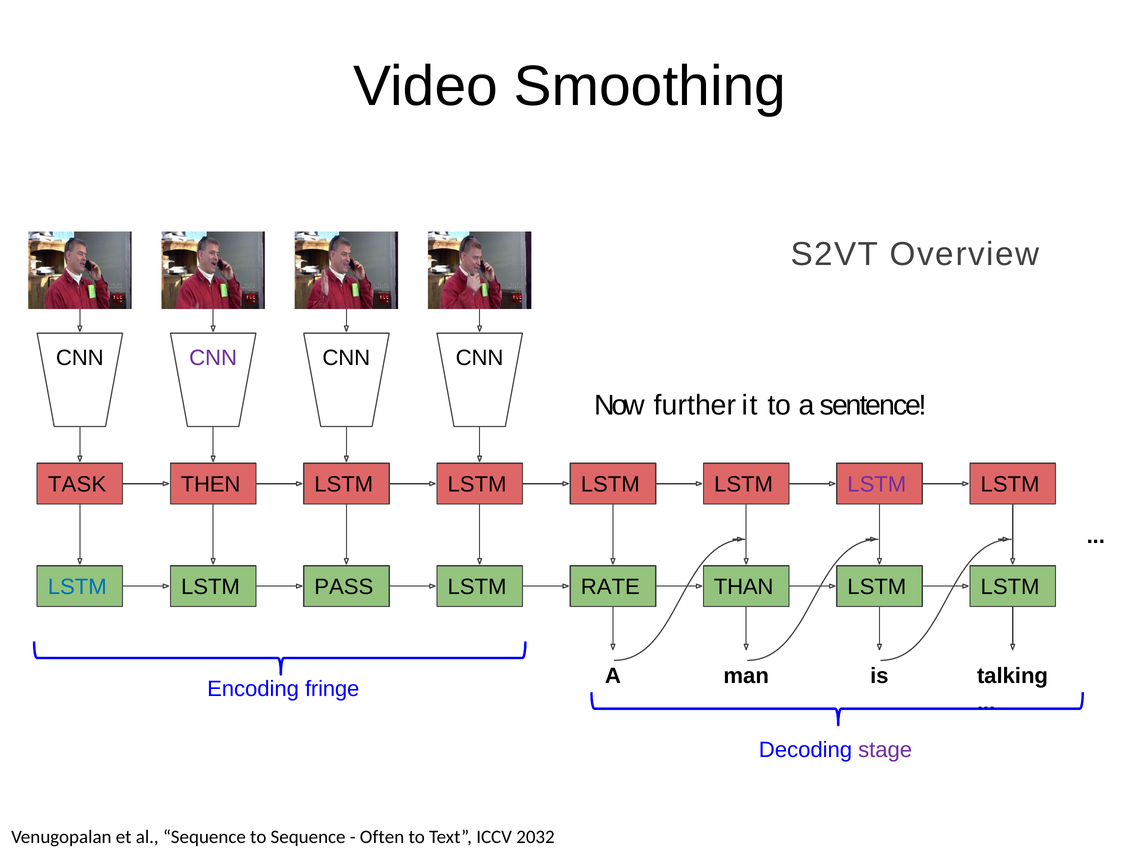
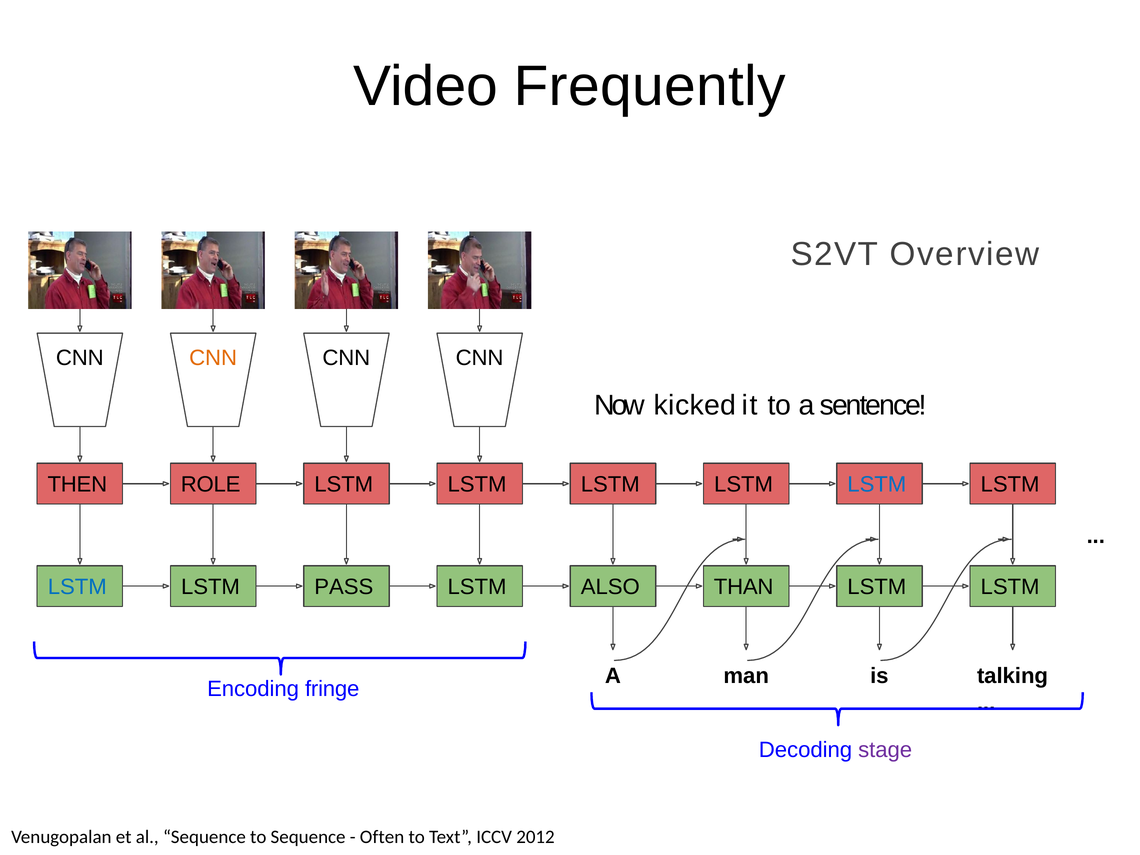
Smoothing: Smoothing -> Frequently
CNN at (213, 358) colour: purple -> orange
further: further -> kicked
TASK: TASK -> THEN
THEN: THEN -> ROLE
LSTM at (877, 485) colour: purple -> blue
RATE: RATE -> ALSO
2032: 2032 -> 2012
